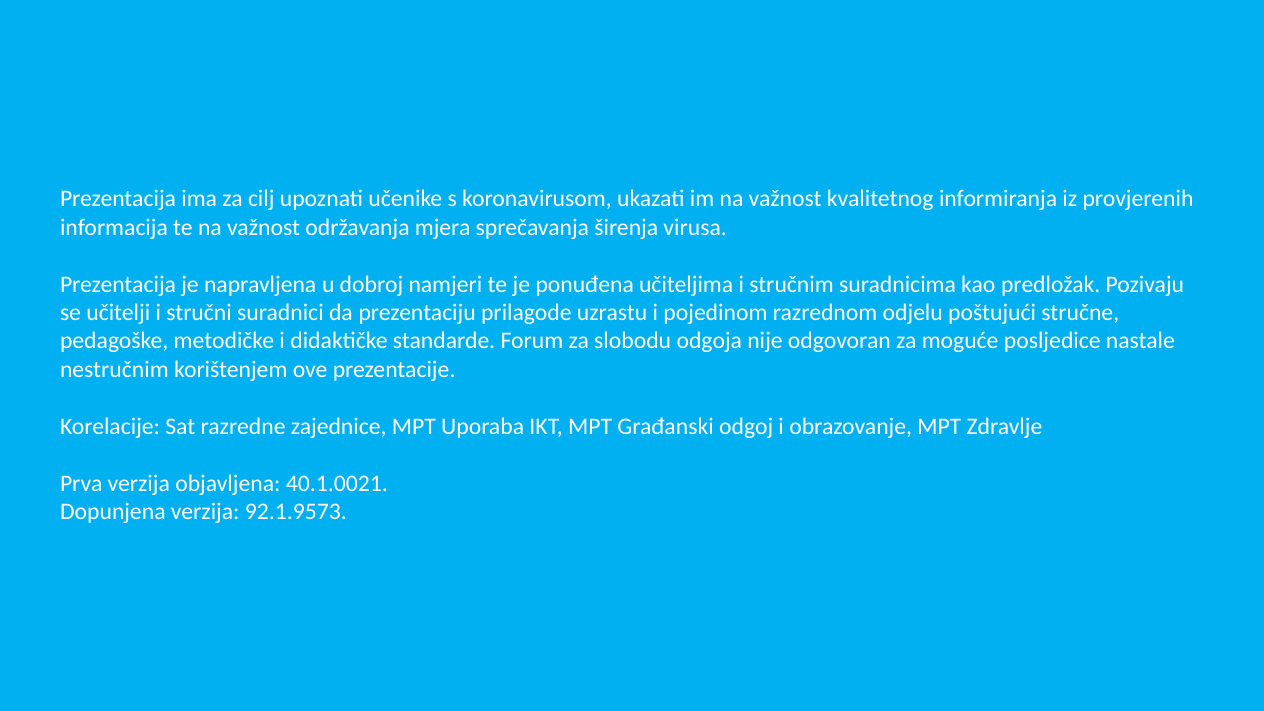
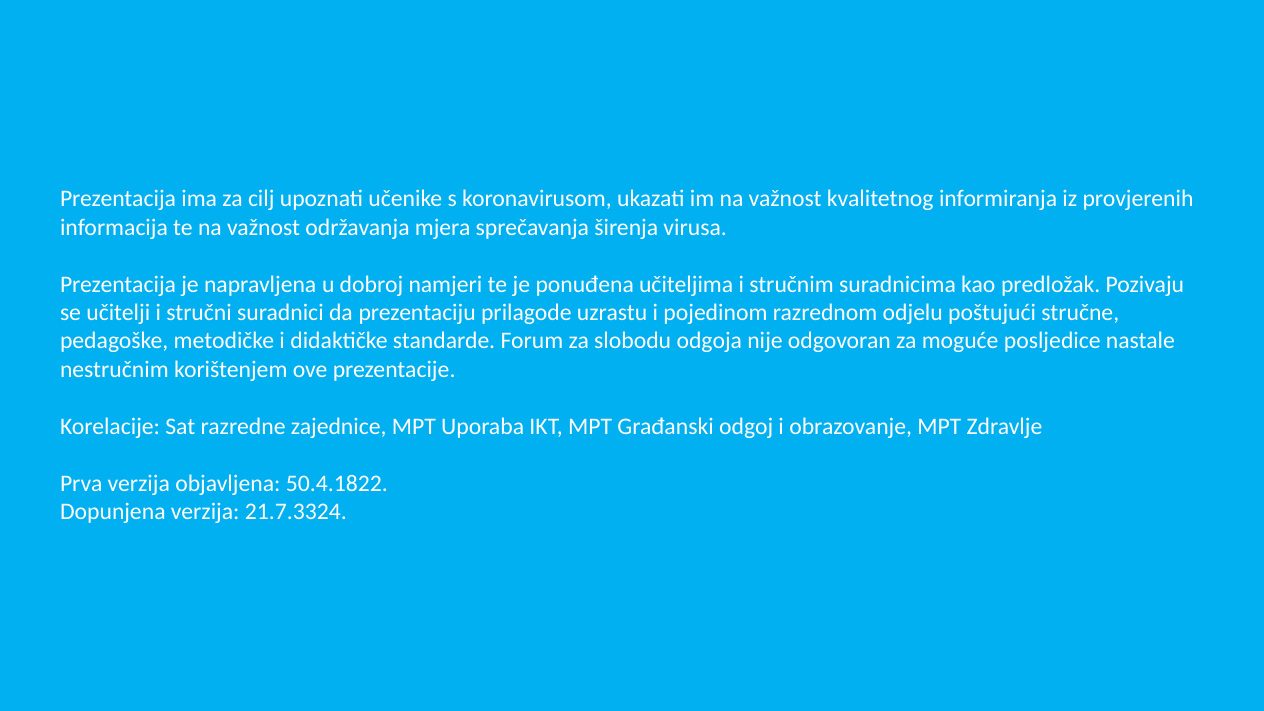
40.1.0021: 40.1.0021 -> 50.4.1822
92.1.9573: 92.1.9573 -> 21.7.3324
